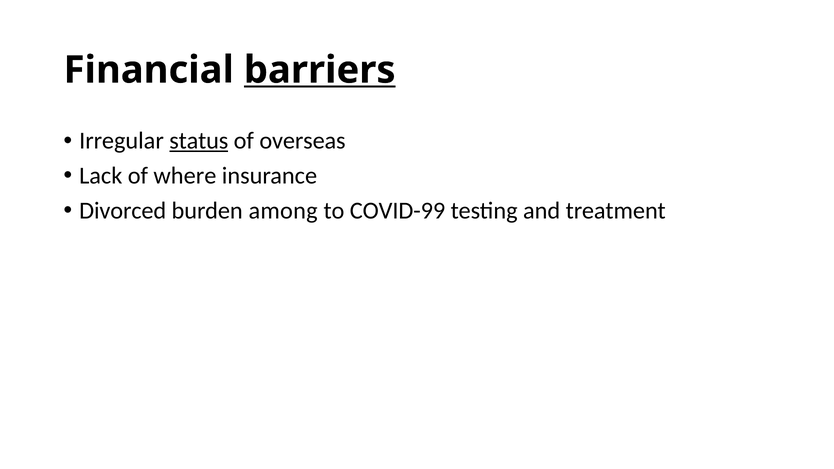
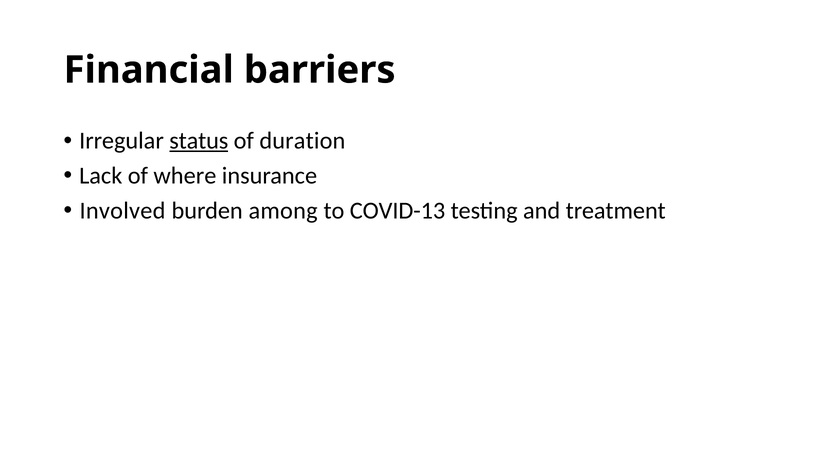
barriers underline: present -> none
overseas: overseas -> duration
Divorced: Divorced -> Involved
COVID-99: COVID-99 -> COVID-13
